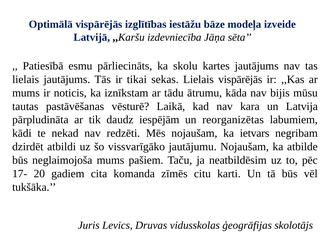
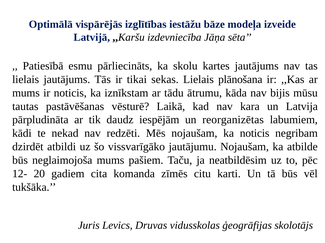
Lielais vispārējās: vispārējās -> plānošana
ka ietvars: ietvars -> noticis
17-: 17- -> 12-
